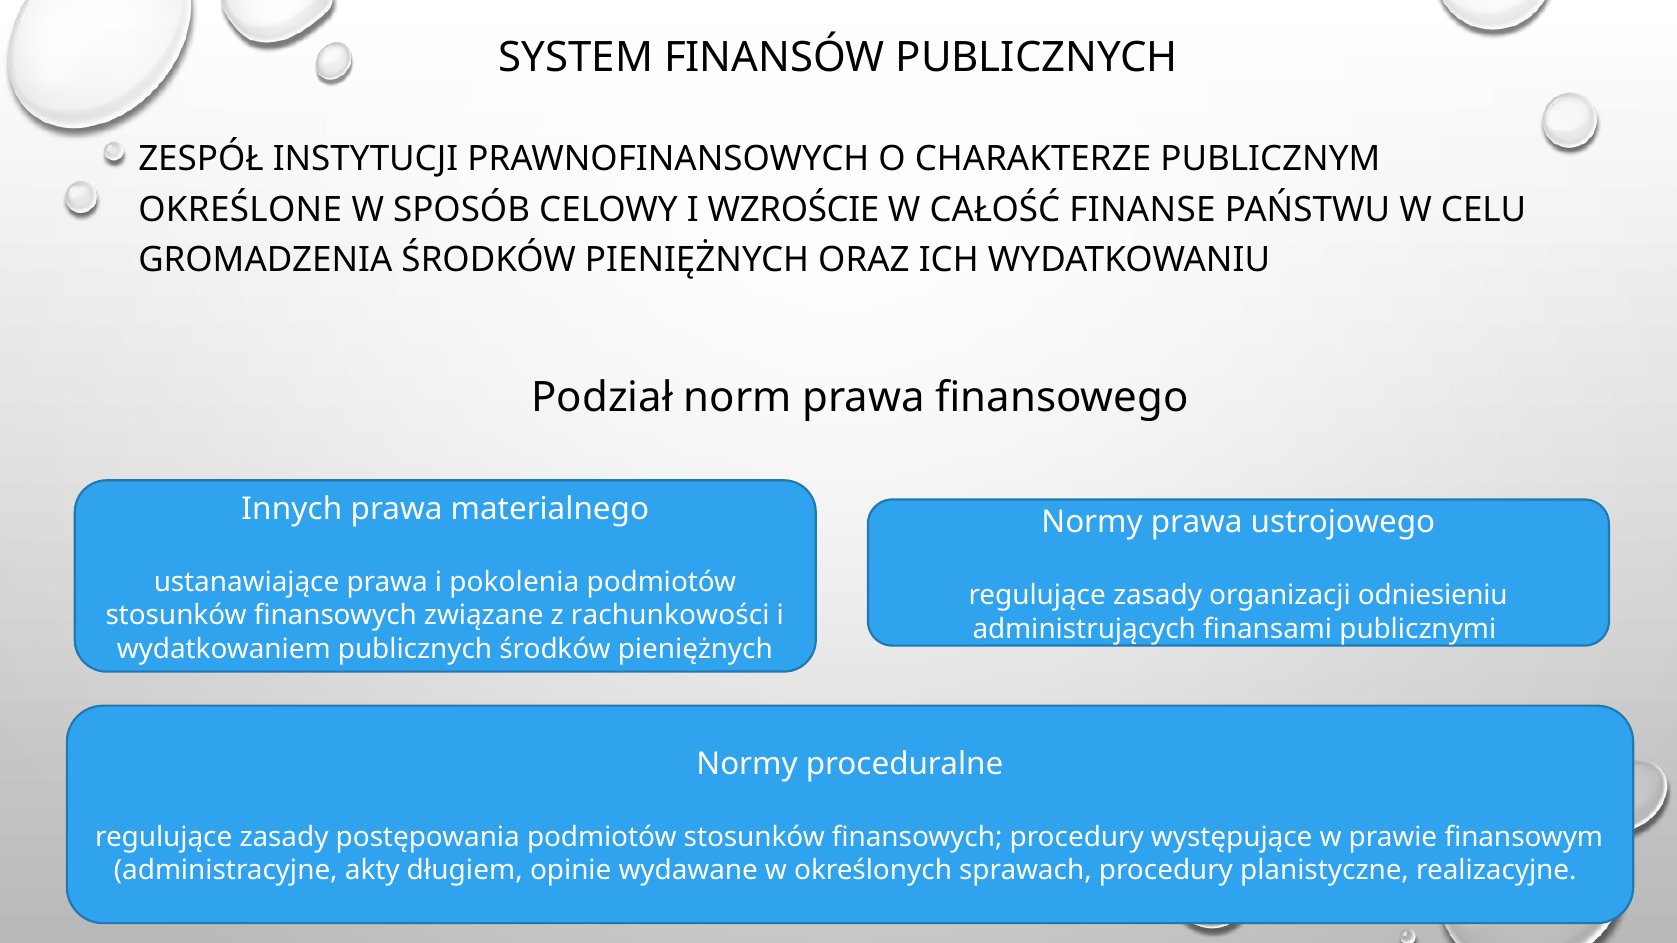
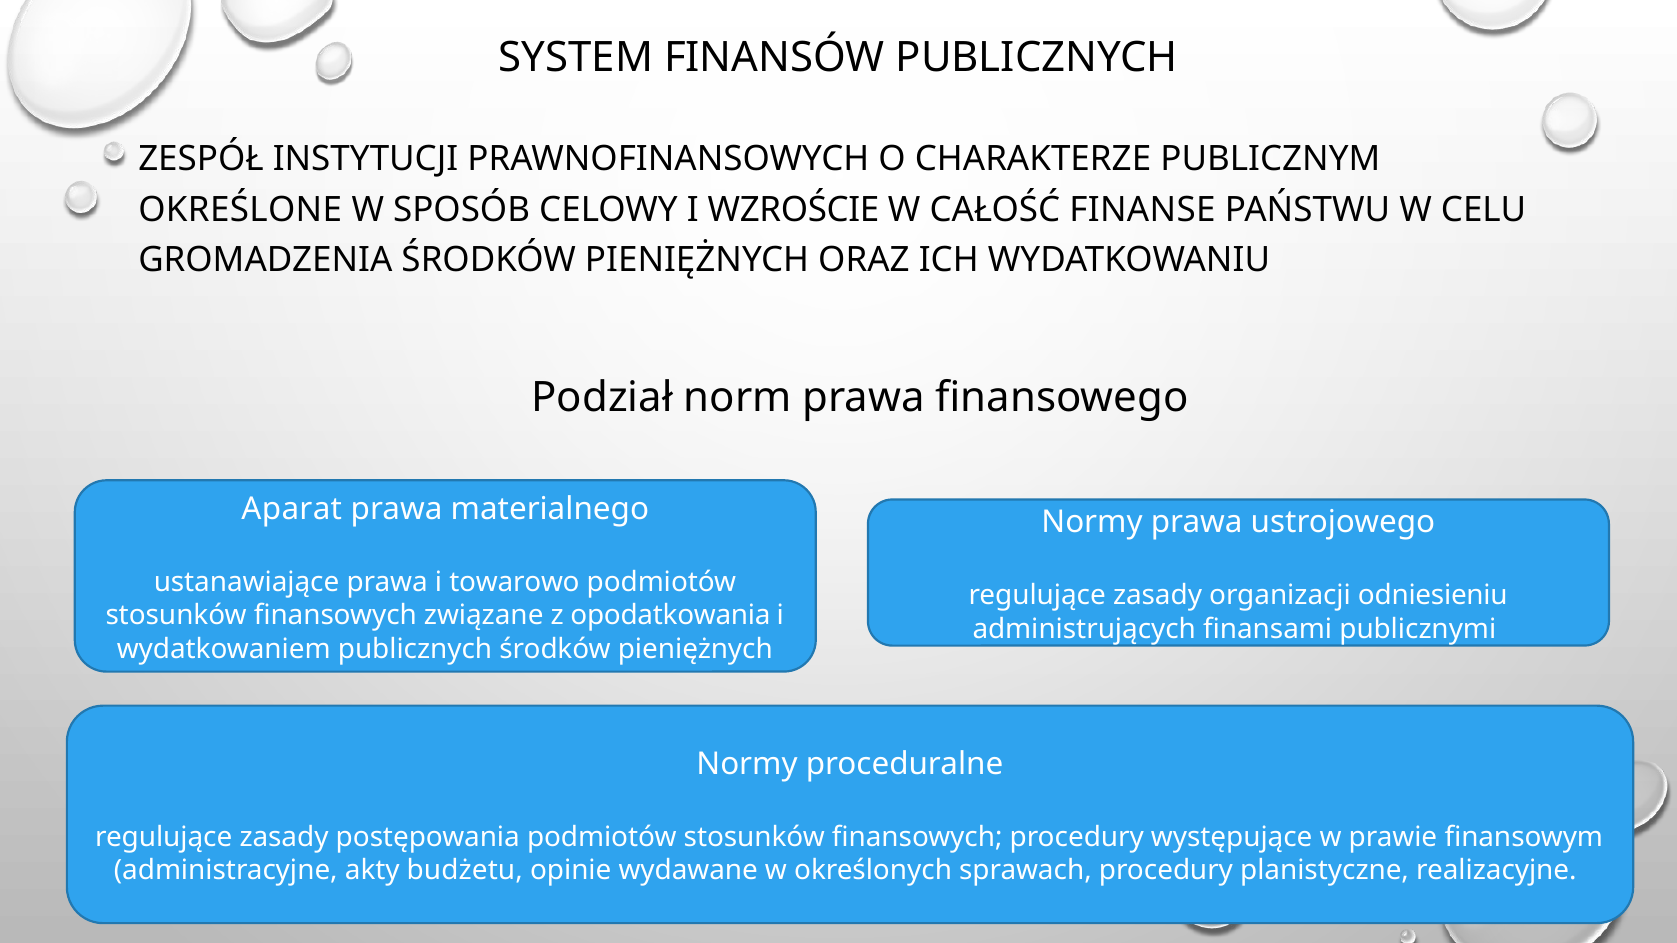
Innych: Innych -> Aparat
pokolenia: pokolenia -> towarowo
rachunkowości: rachunkowości -> opodatkowania
długiem: długiem -> budżetu
